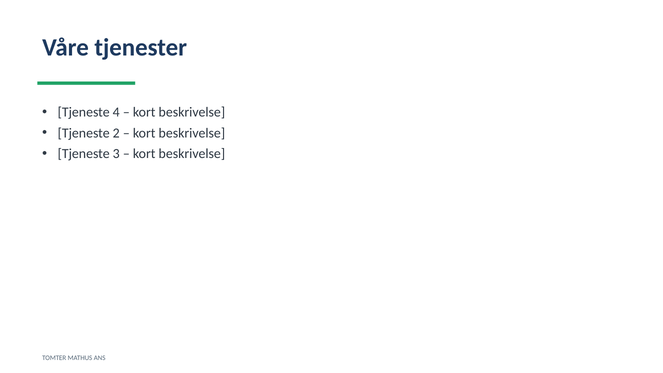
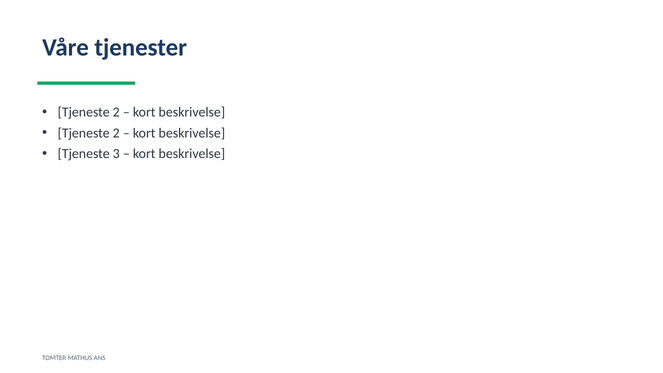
4 at (116, 112): 4 -> 2
